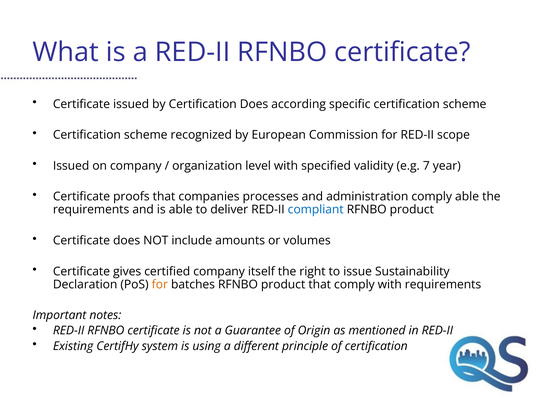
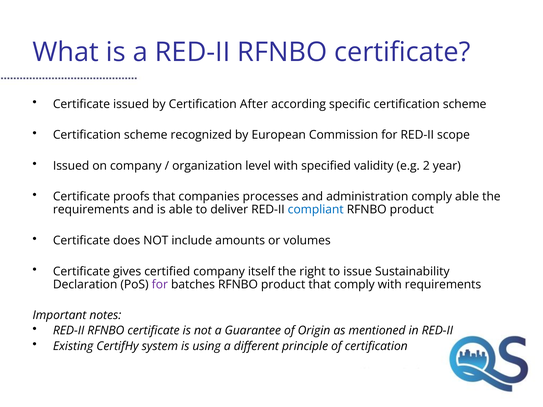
Certification Does: Does -> After
7: 7 -> 2
for at (160, 285) colour: orange -> purple
